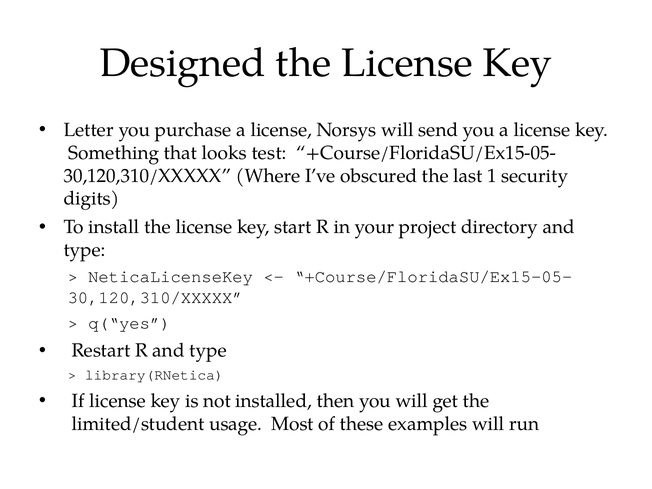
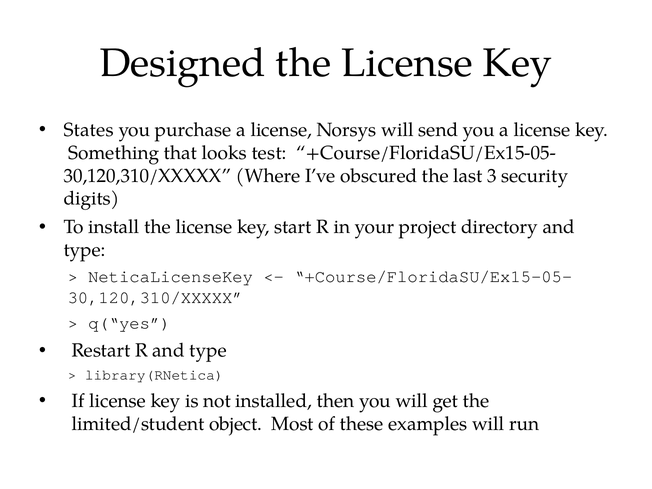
Letter: Letter -> States
1: 1 -> 3
usage: usage -> object
